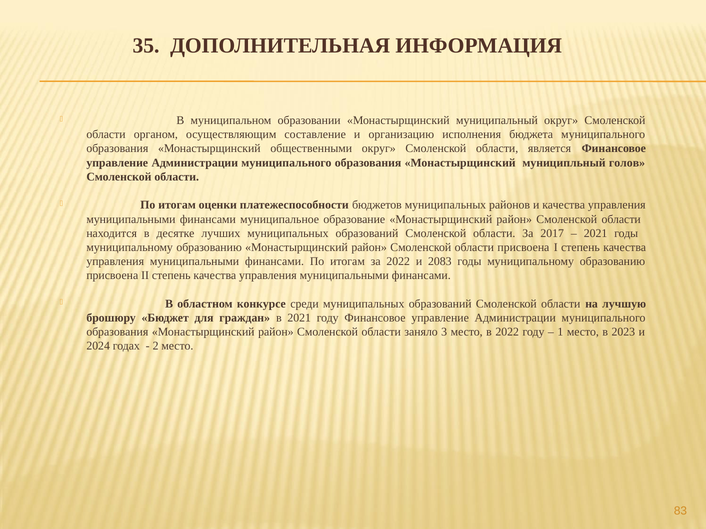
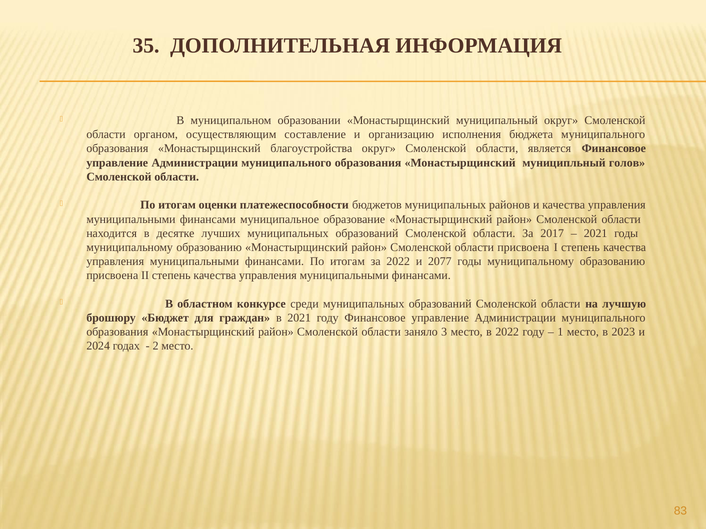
общественными: общественными -> благоустройства
2083: 2083 -> 2077
